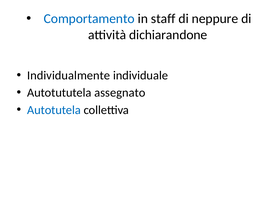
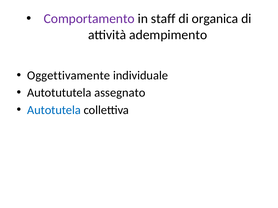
Comportamento colour: blue -> purple
neppure: neppure -> organica
dichiarandone: dichiarandone -> adempimento
Individualmente: Individualmente -> Oggettivamente
